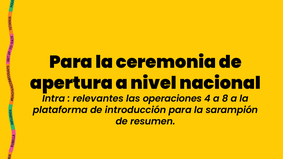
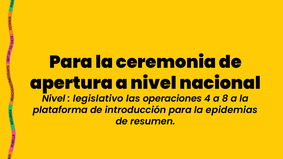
Intra at (54, 99): Intra -> Nivel
relevantes: relevantes -> legislativo
sarampión: sarampión -> epidemias
